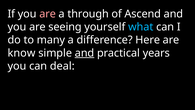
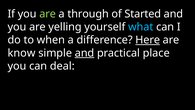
are at (48, 14) colour: pink -> light green
Ascend: Ascend -> Started
seeing: seeing -> yelling
many: many -> when
Here underline: none -> present
years: years -> place
